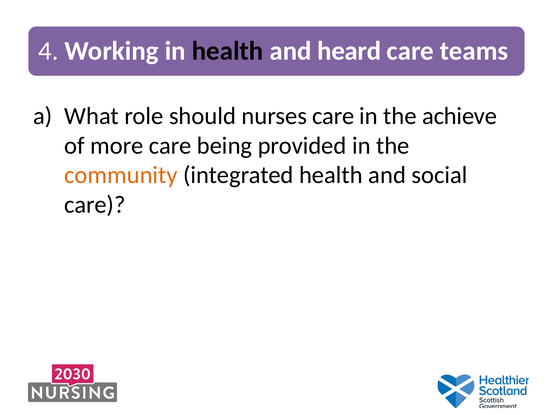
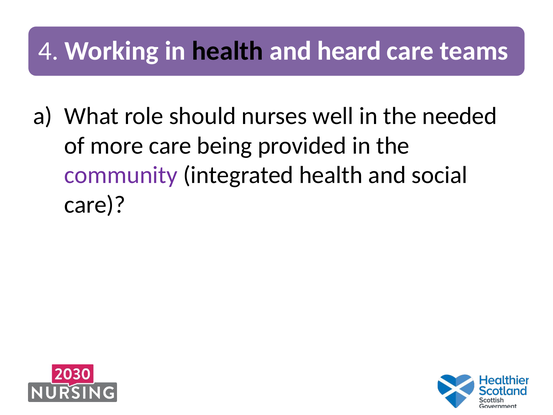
nurses care: care -> well
achieve: achieve -> needed
community colour: orange -> purple
